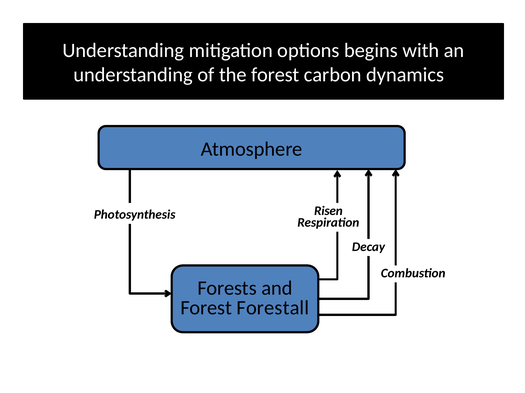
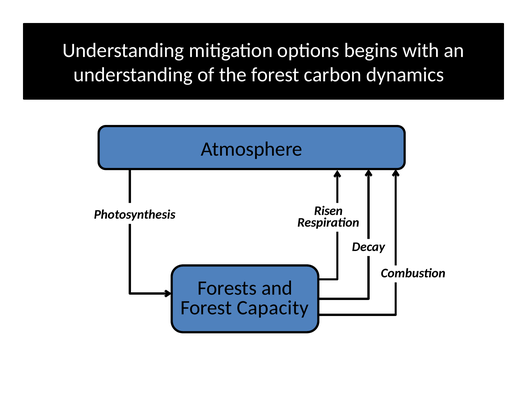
Forestall: Forestall -> Capacity
